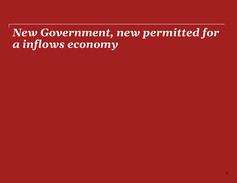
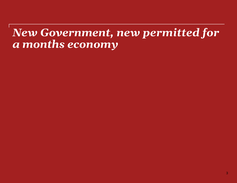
inflows: inflows -> months
